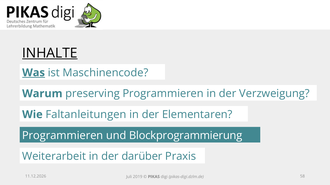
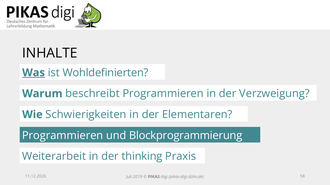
INHALTE underline: present -> none
Maschinencode: Maschinencode -> Wohldefinierten
preserving: preserving -> beschreibt
Faltanleitungen: Faltanleitungen -> Schwierigkeiten
darüber: darüber -> thinking
